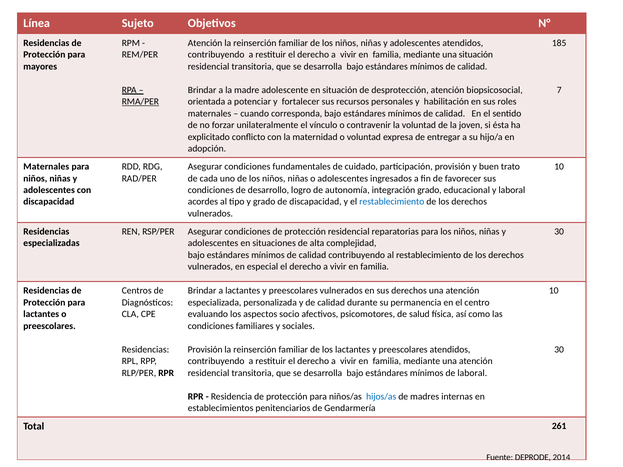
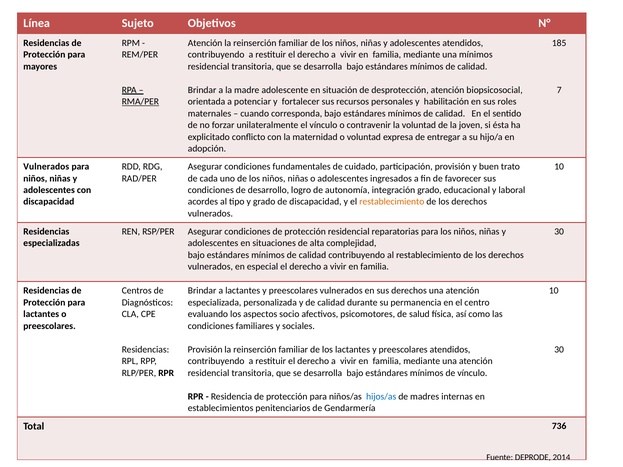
una situación: situación -> mínimos
Maternales at (46, 167): Maternales -> Vulnerados
restablecimiento at (392, 202) colour: blue -> orange
de laboral: laboral -> vínculo
261: 261 -> 736
